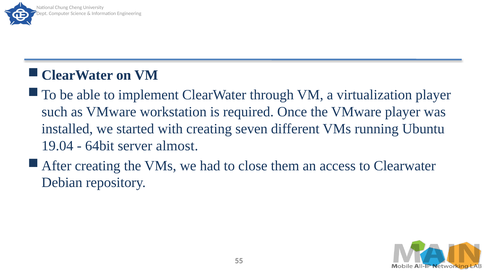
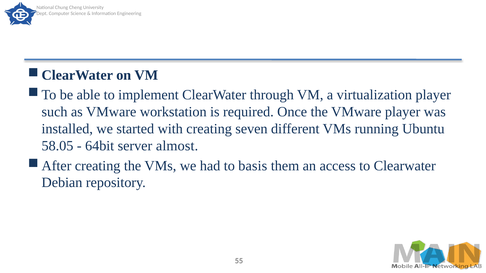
19.04: 19.04 -> 58.05
close: close -> basis
